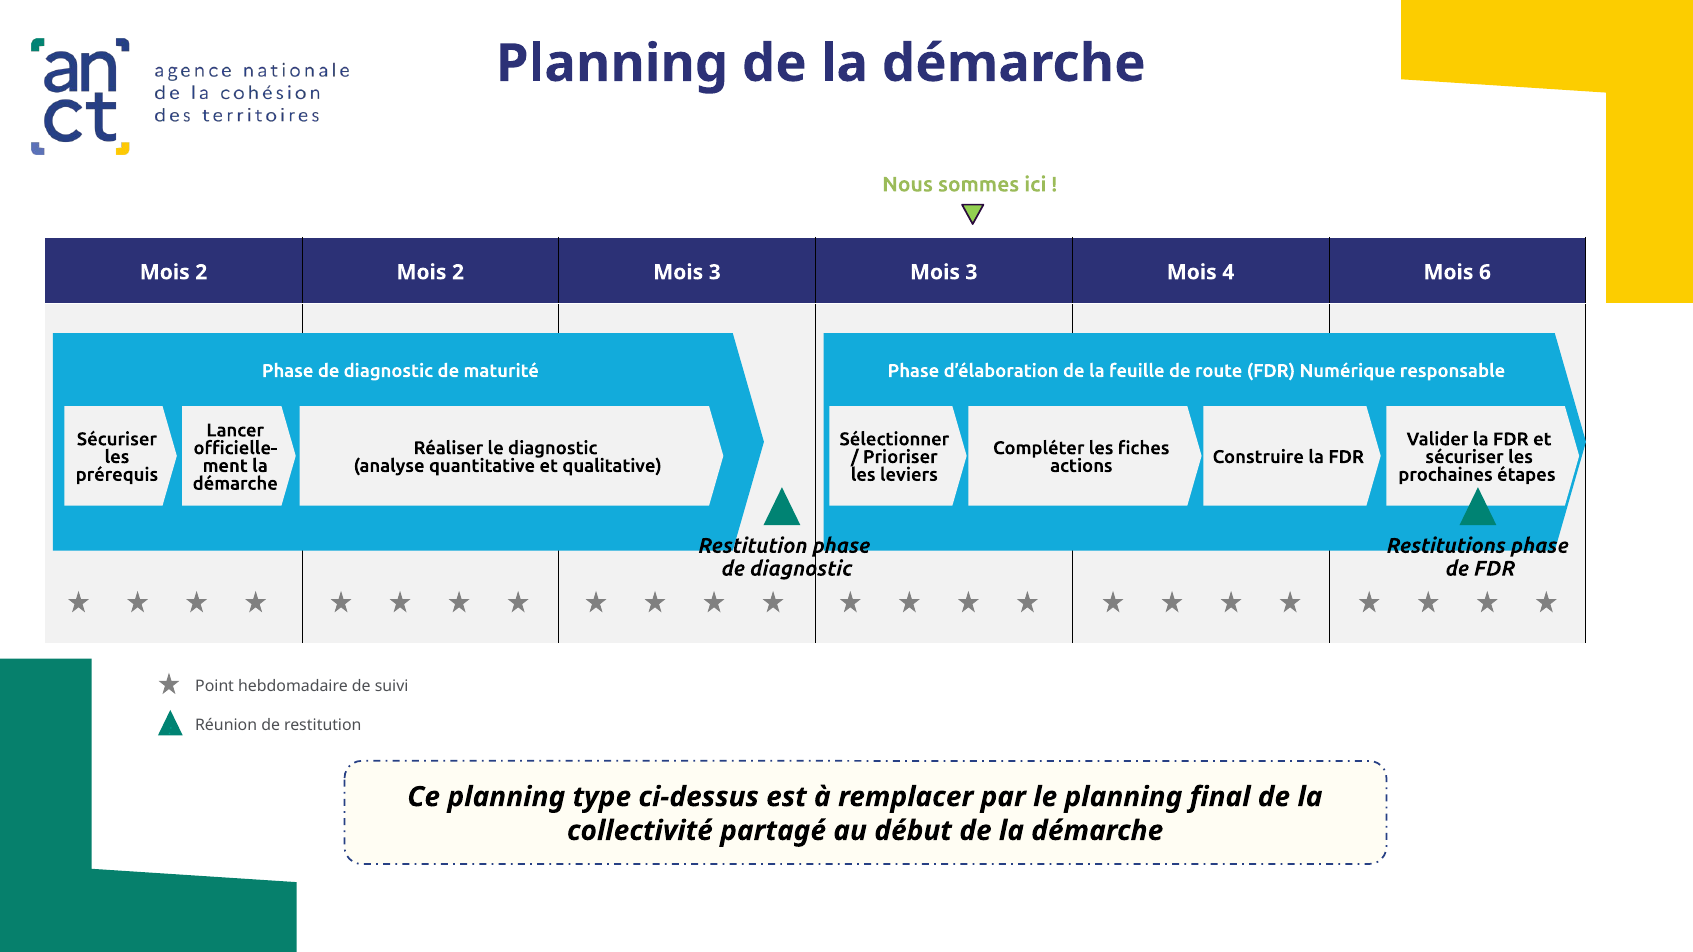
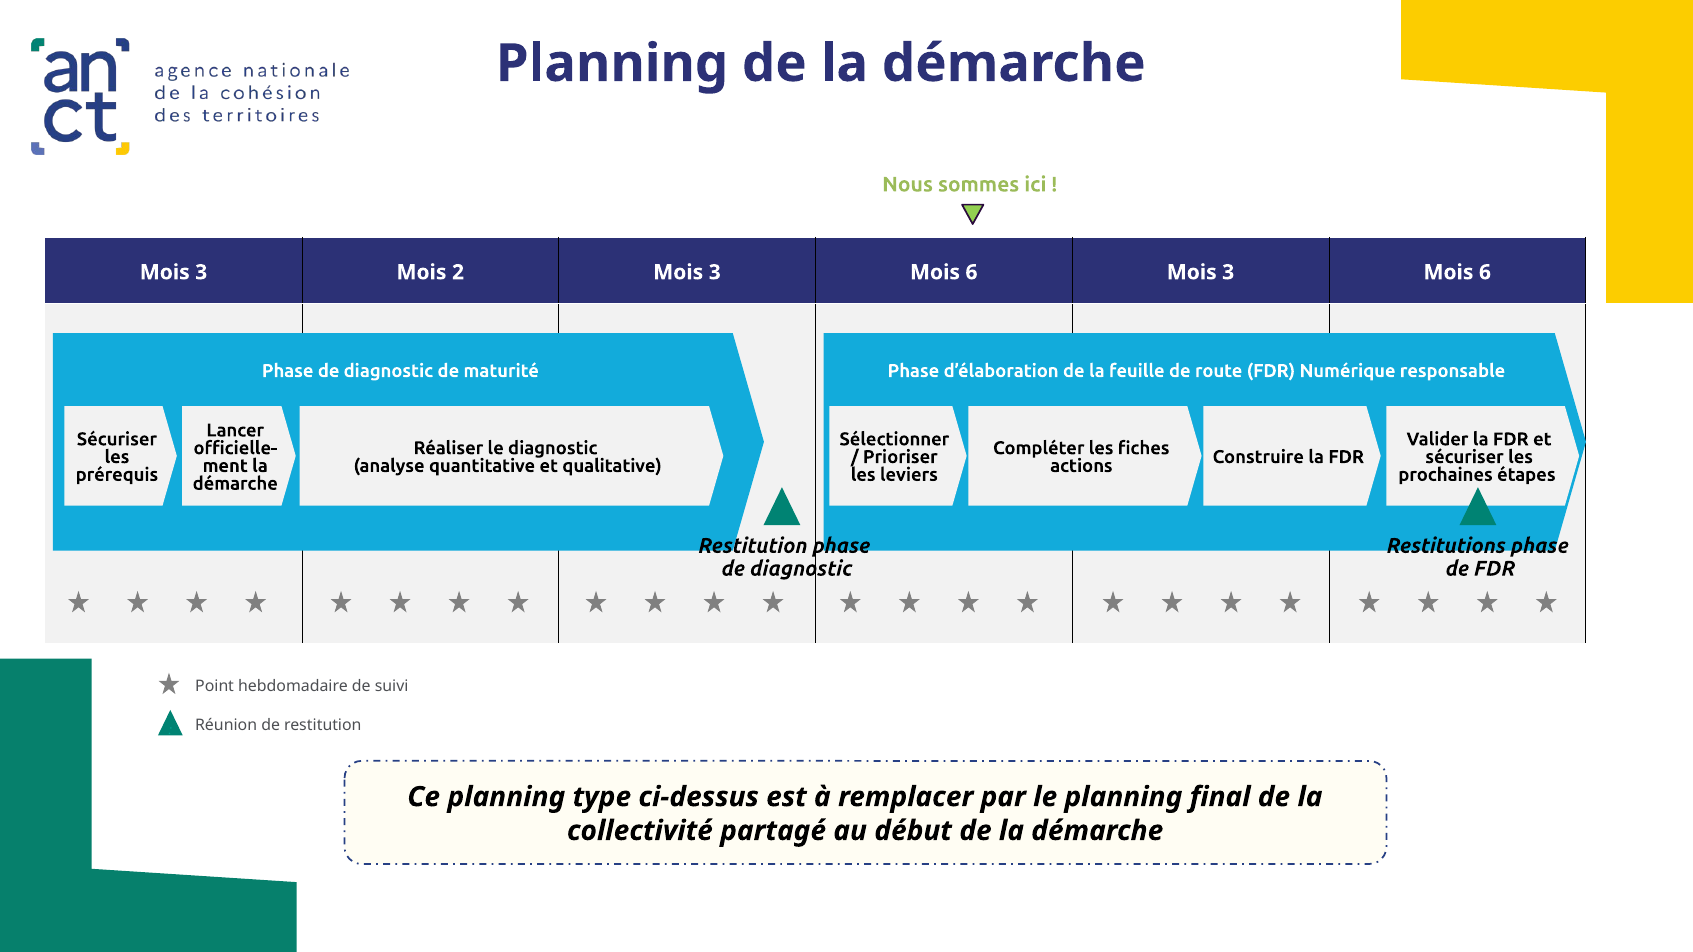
2 at (201, 272): 2 -> 3
3 at (971, 272): 3 -> 6
4 at (1228, 272): 4 -> 3
